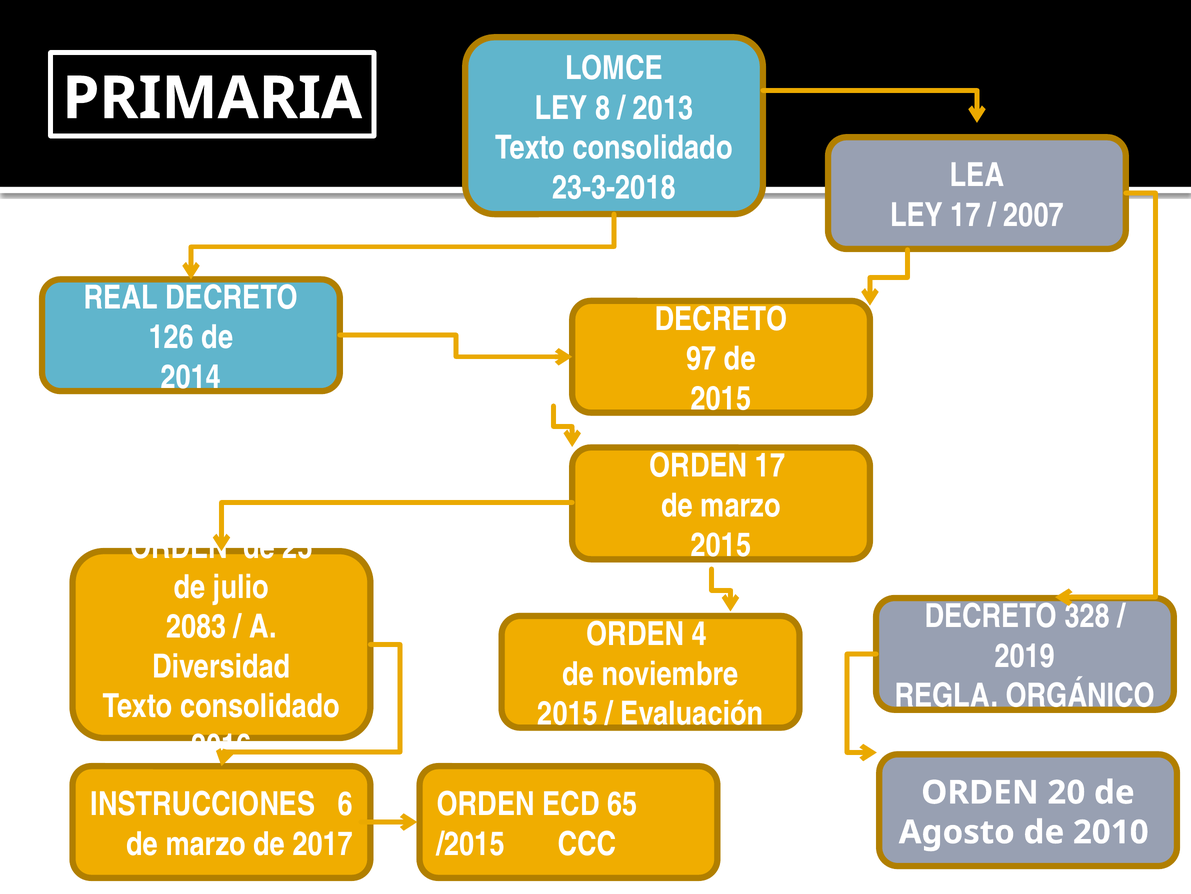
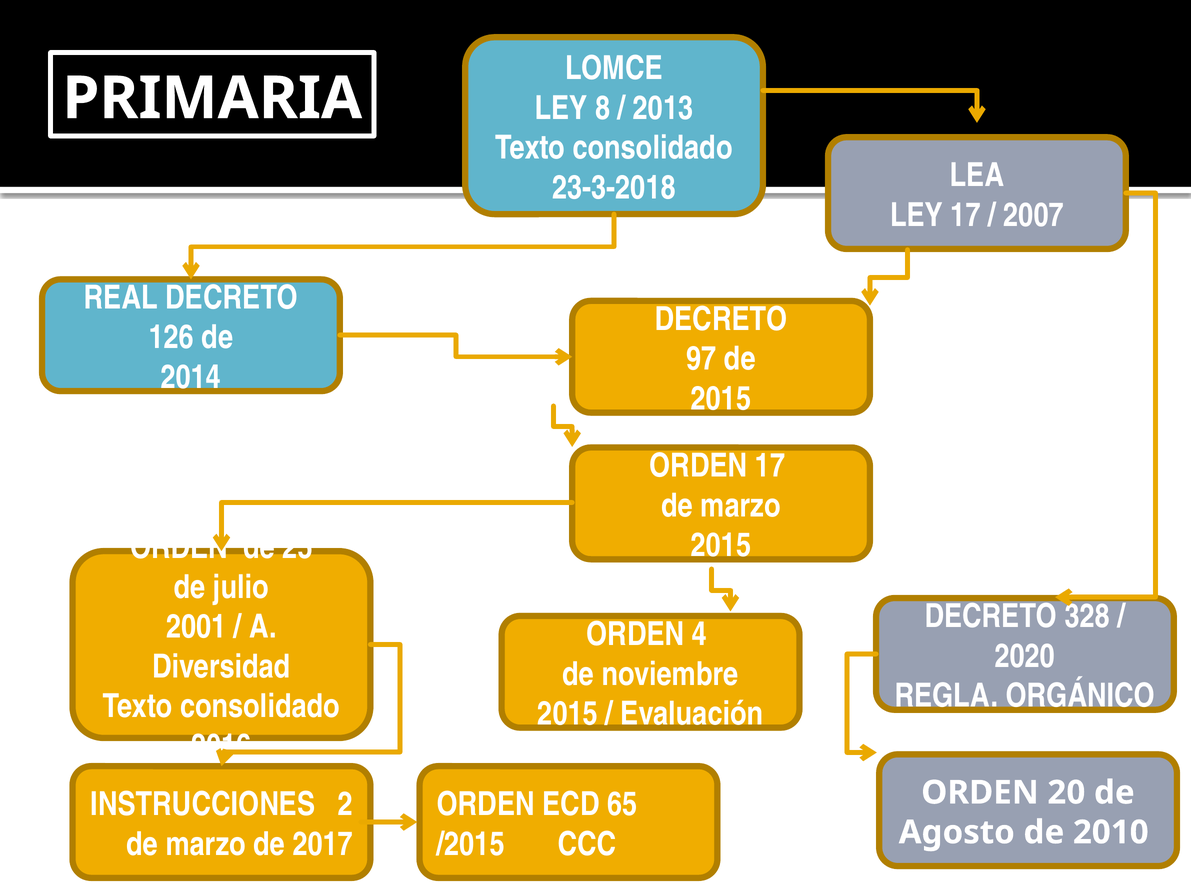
2083: 2083 -> 2001
2019: 2019 -> 2020
6: 6 -> 2
